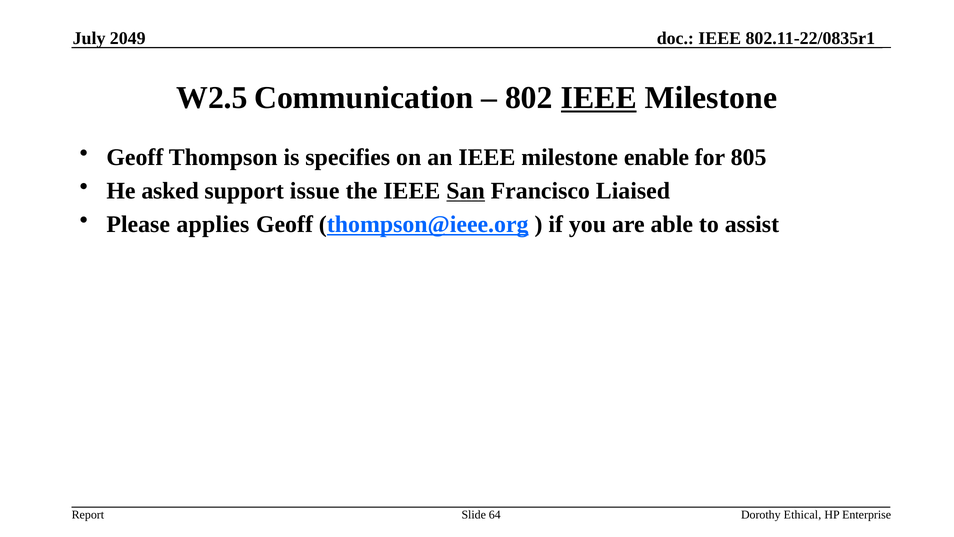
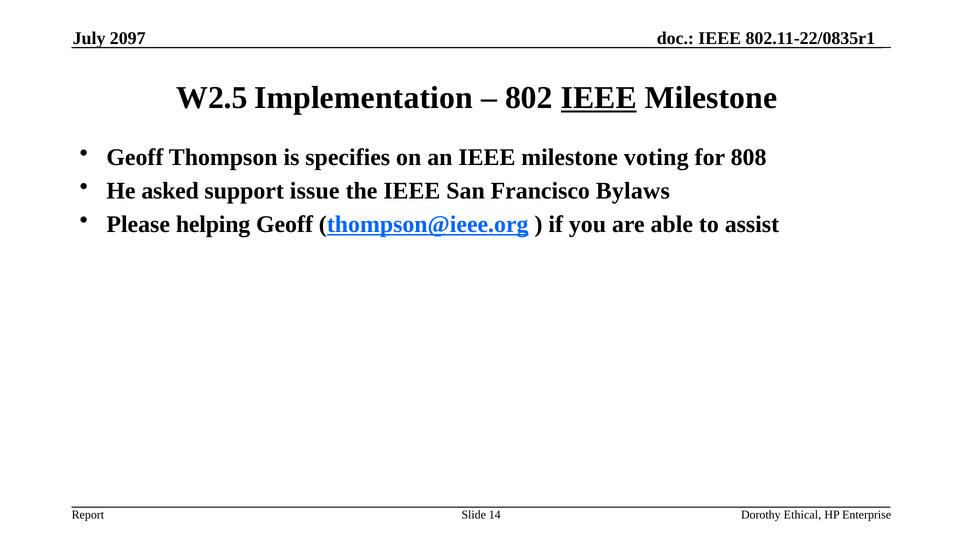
2049: 2049 -> 2097
Communication: Communication -> Implementation
enable: enable -> voting
805: 805 -> 808
San underline: present -> none
Liaised: Liaised -> Bylaws
applies: applies -> helping
64: 64 -> 14
